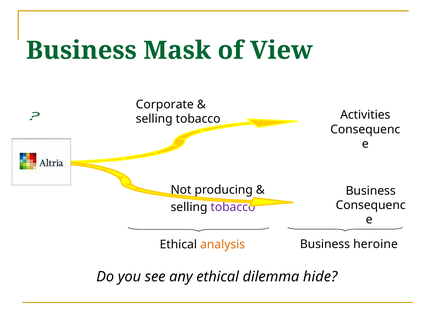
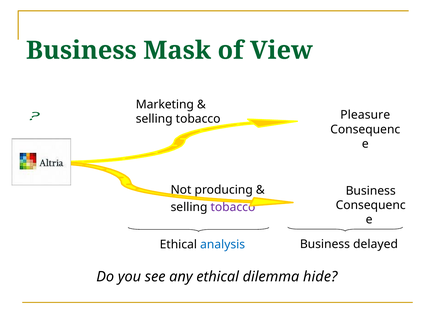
Corporate: Corporate -> Marketing
Activities: Activities -> Pleasure
analysis colour: orange -> blue
heroine: heroine -> delayed
